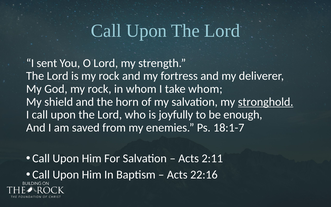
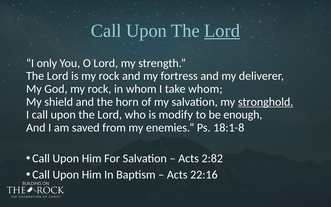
Lord at (222, 31) underline: none -> present
sent: sent -> only
joyfully: joyfully -> modify
18:1-7: 18:1-7 -> 18:1-8
2:11: 2:11 -> 2:82
